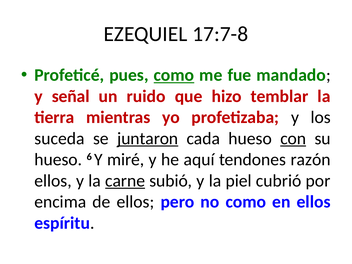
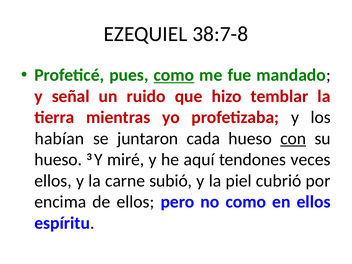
17:7-8: 17:7-8 -> 38:7-8
suceda: suceda -> habían
juntaron underline: present -> none
6: 6 -> 3
razón: razón -> veces
carne underline: present -> none
